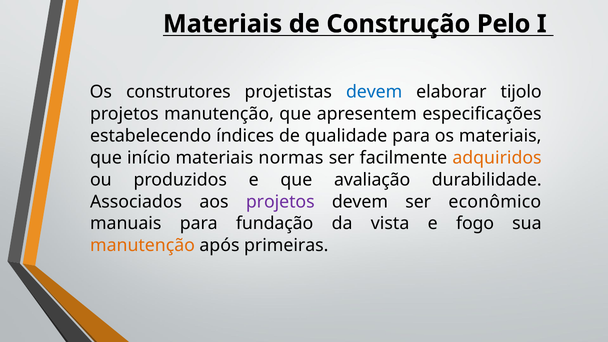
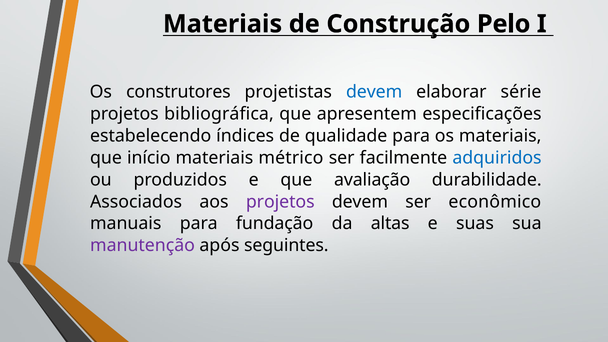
tijolo: tijolo -> série
projetos manutenção: manutenção -> bibliográfica
normas: normas -> métrico
adquiridos colour: orange -> blue
vista: vista -> altas
fogo: fogo -> suas
manutenção at (142, 246) colour: orange -> purple
primeiras: primeiras -> seguintes
